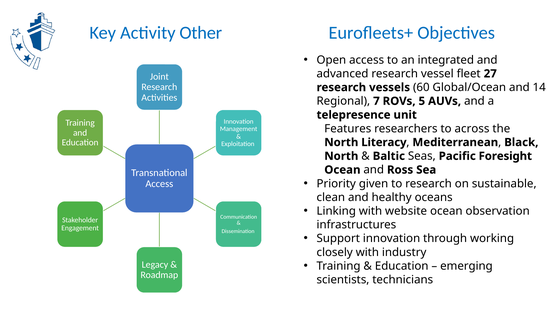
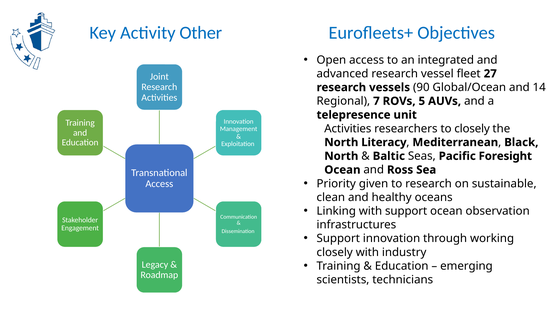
60: 60 -> 90
Features at (348, 129): Features -> Activities
to across: across -> closely
with website: website -> support
